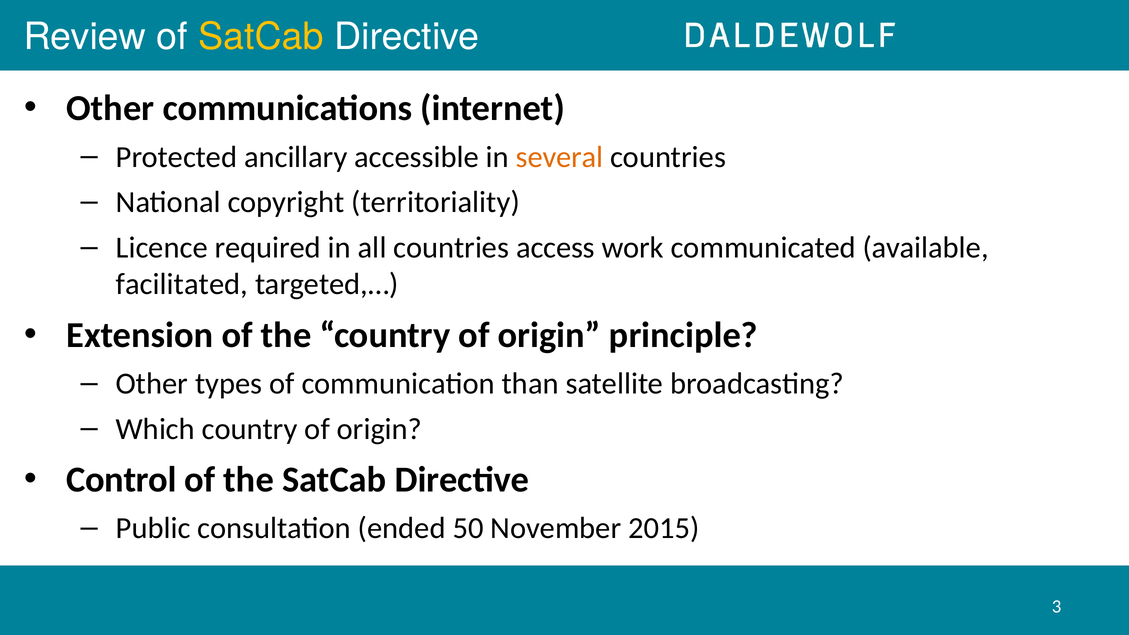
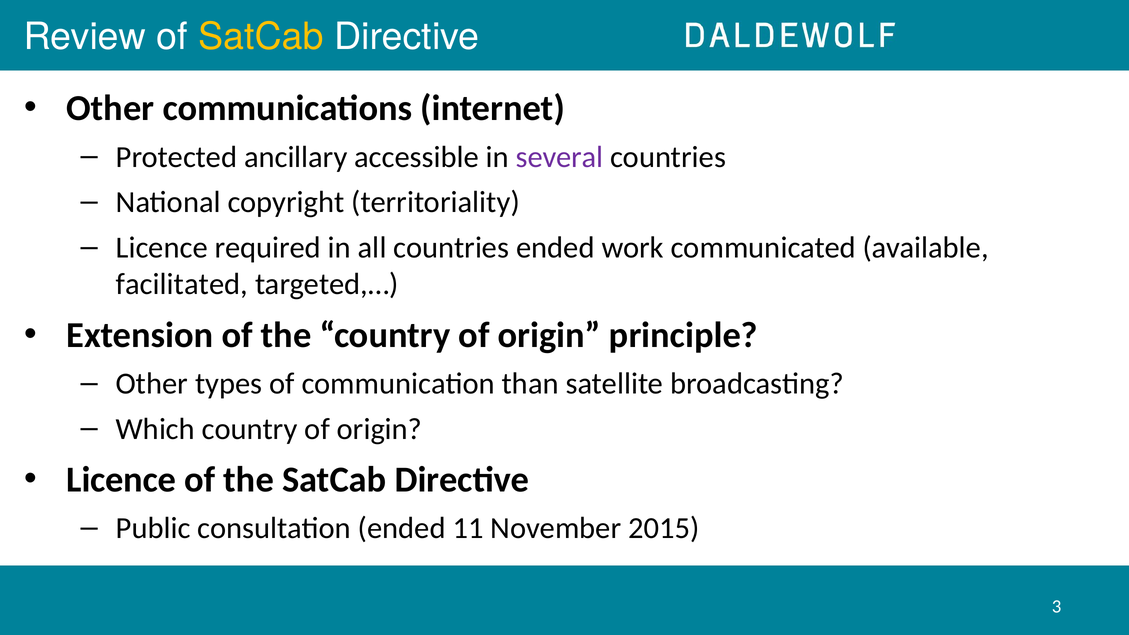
several colour: orange -> purple
countries access: access -> ended
Control at (121, 480): Control -> Licence
50: 50 -> 11
